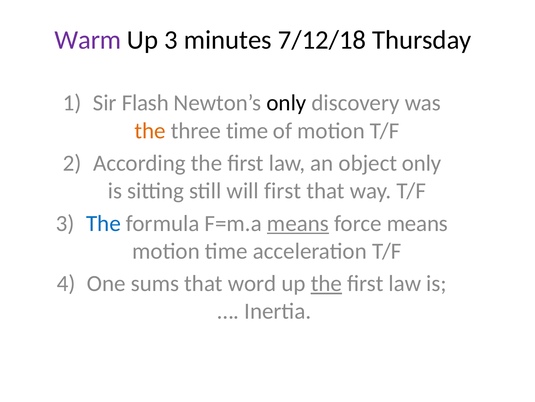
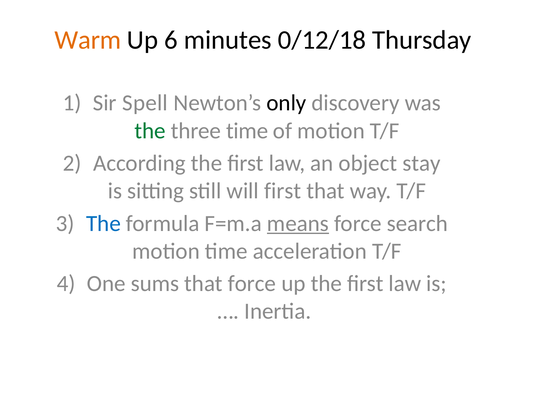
Warm colour: purple -> orange
Up 3: 3 -> 6
7/12/18: 7/12/18 -> 0/12/18
Flash: Flash -> Spell
the at (150, 130) colour: orange -> green
object only: only -> stay
force means: means -> search
that word: word -> force
the at (326, 283) underline: present -> none
